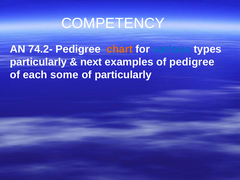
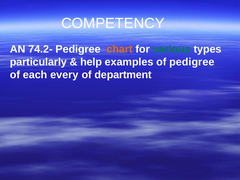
various colour: blue -> green
next: next -> help
some: some -> every
of particularly: particularly -> department
